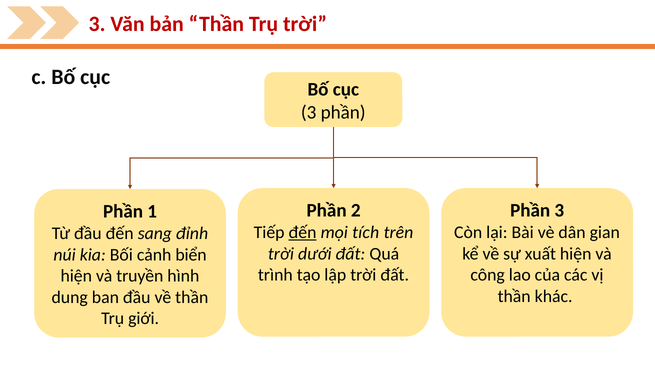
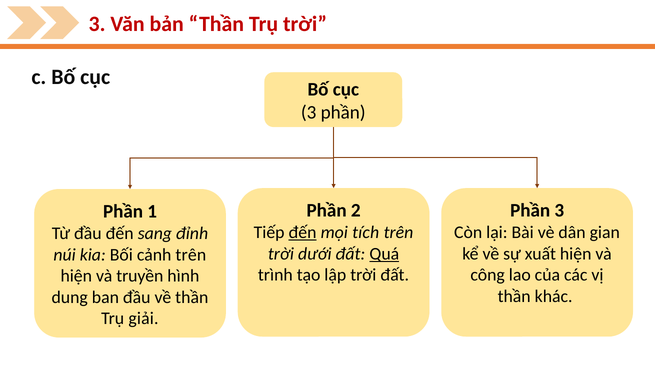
Quá underline: none -> present
cảnh biển: biển -> trên
giới: giới -> giải
